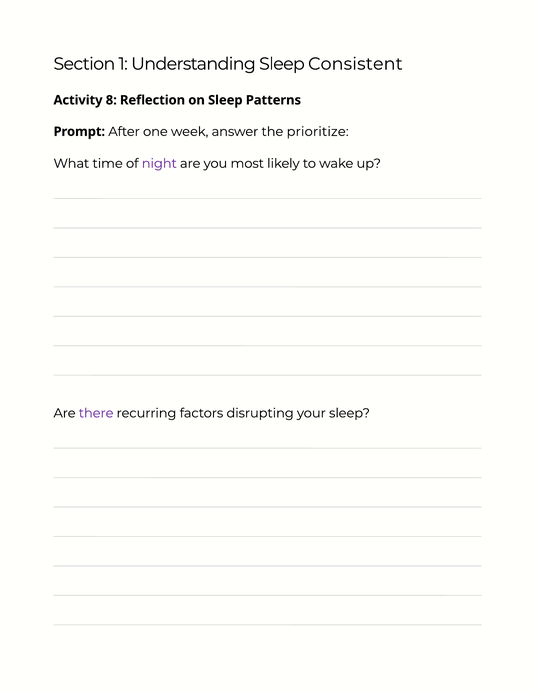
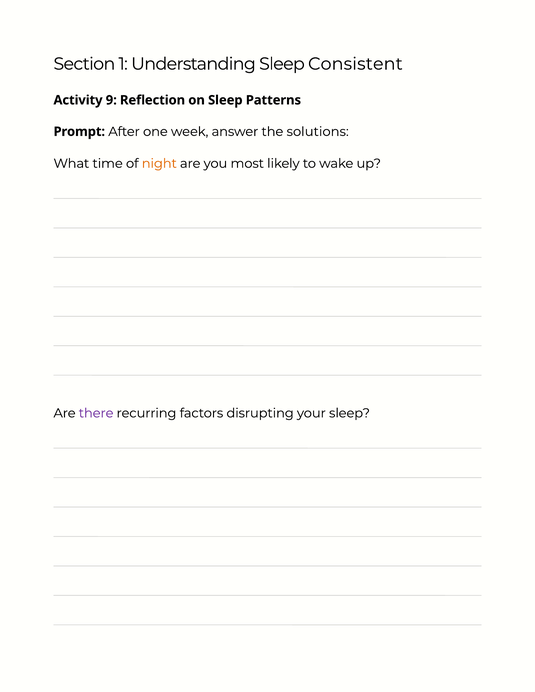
8: 8 -> 9
prioritize: prioritize -> solutions
night colour: purple -> orange
